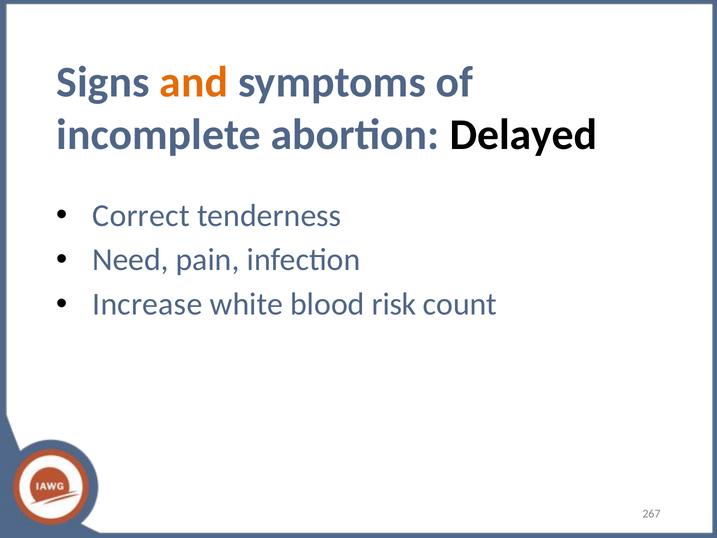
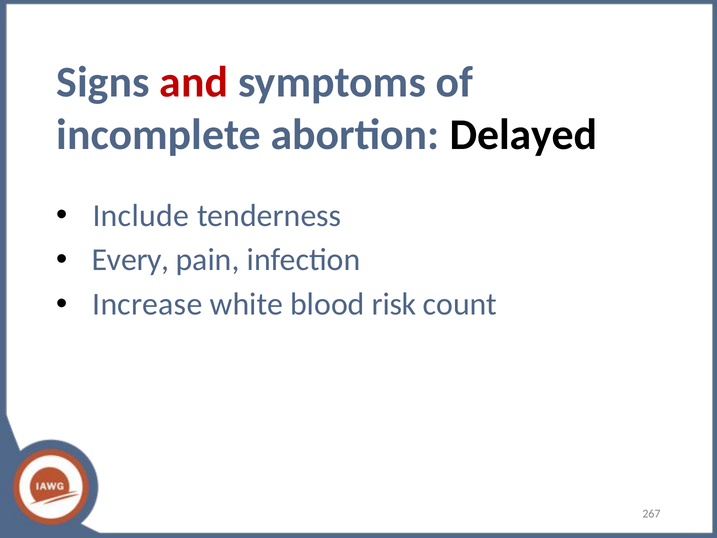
and colour: orange -> red
Correct: Correct -> Include
Need: Need -> Every
